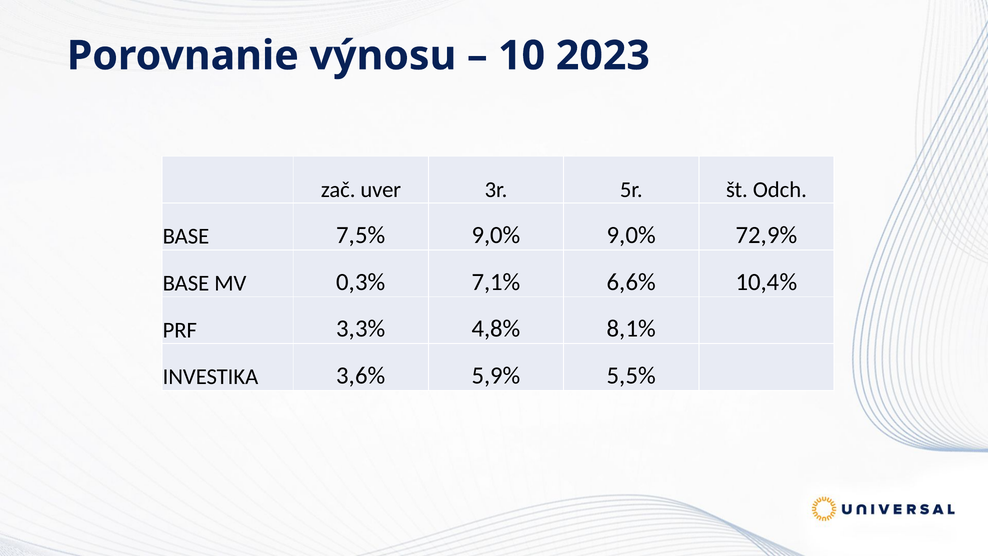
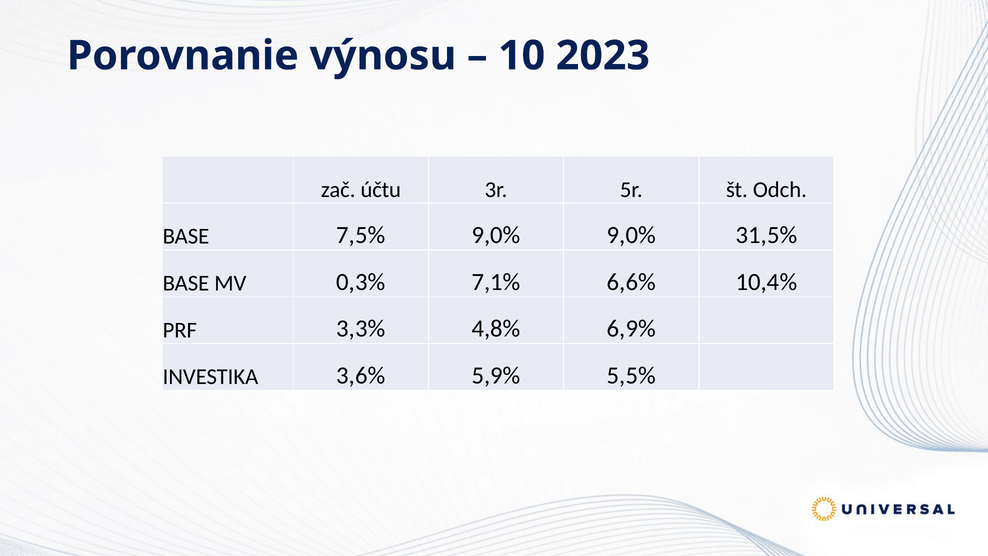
uver: uver -> účtu
72,9%: 72,9% -> 31,5%
8,1%: 8,1% -> 6,9%
